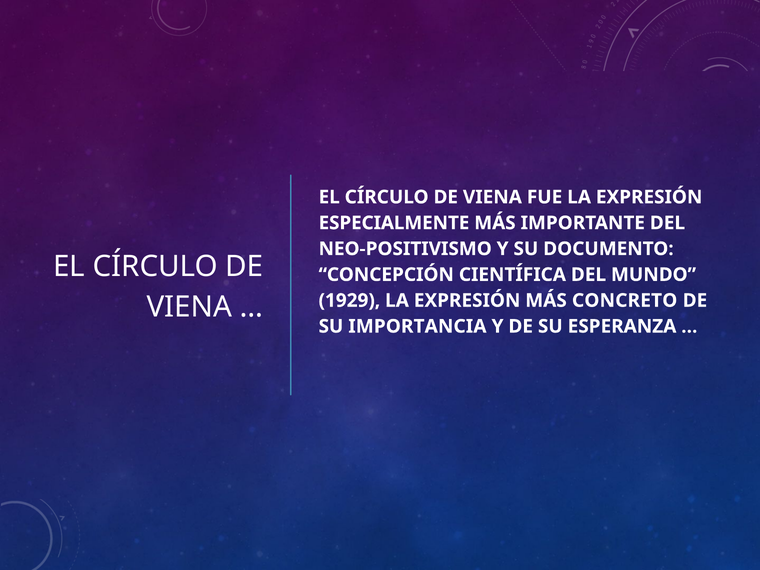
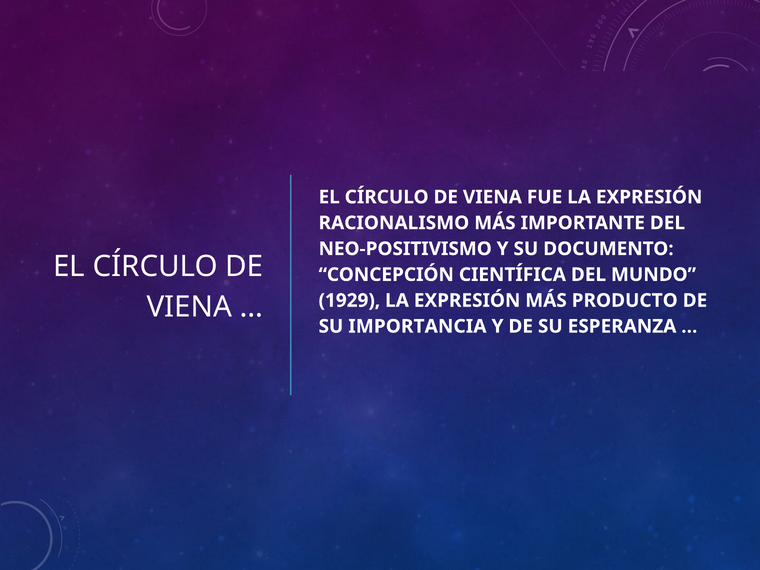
ESPECIALMENTE: ESPECIALMENTE -> RACIONALISMO
CONCRETO: CONCRETO -> PRODUCTO
